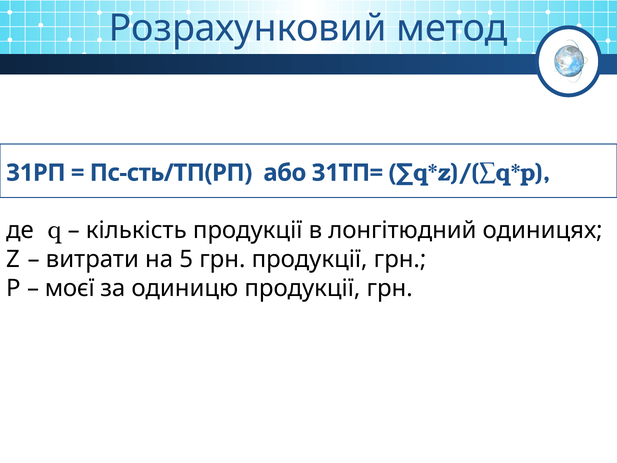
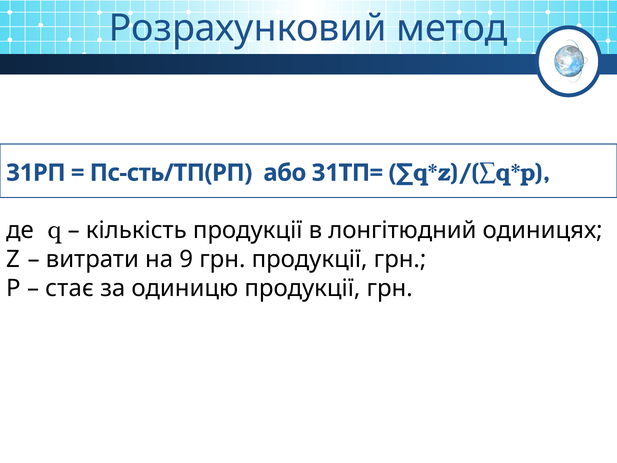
5: 5 -> 9
моєї: моєї -> стає
